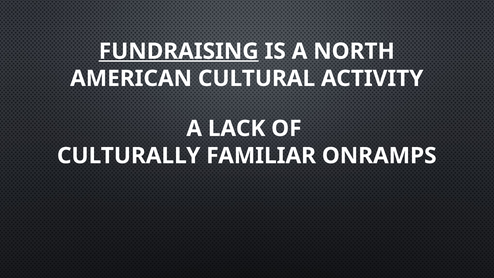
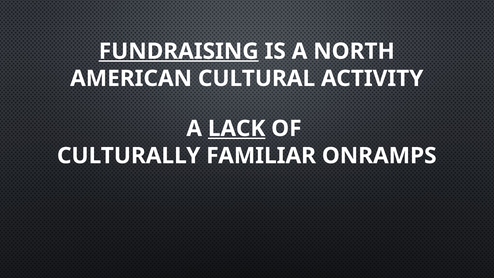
LACK underline: none -> present
